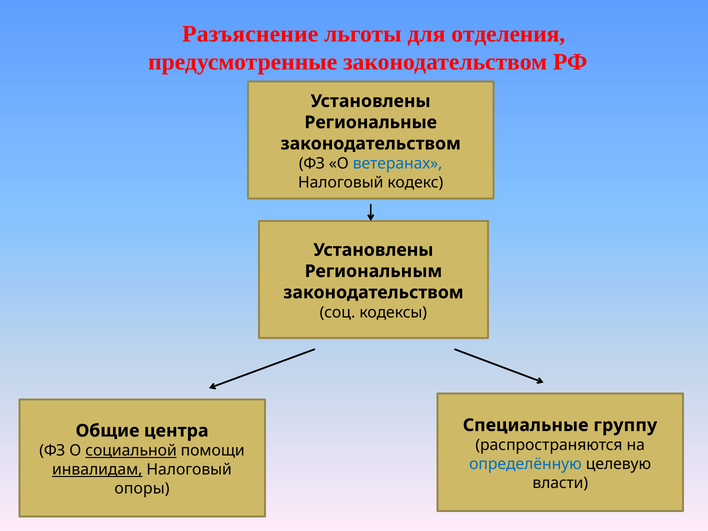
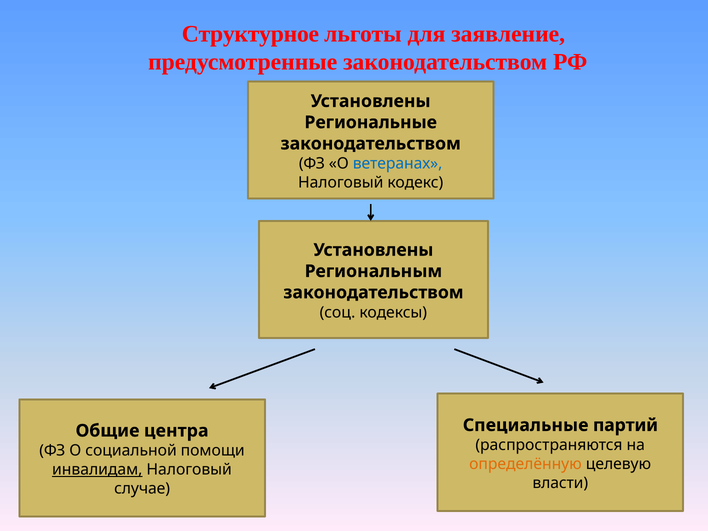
Разъяснение: Разъяснение -> Структурное
отделения: отделения -> заявление
группу: группу -> партий
социальной underline: present -> none
определённую colour: blue -> orange
опоры: опоры -> случае
